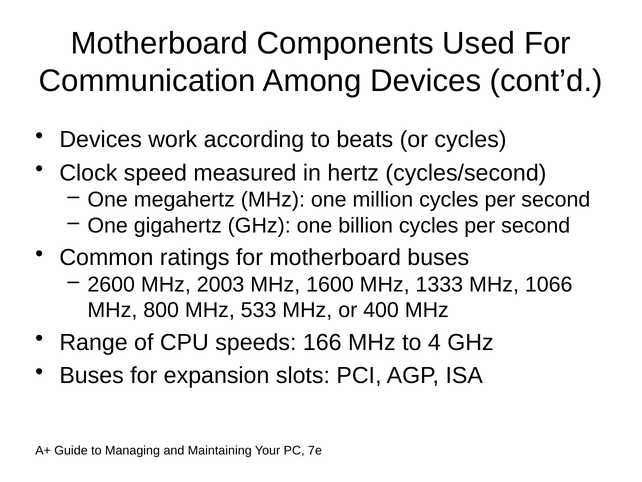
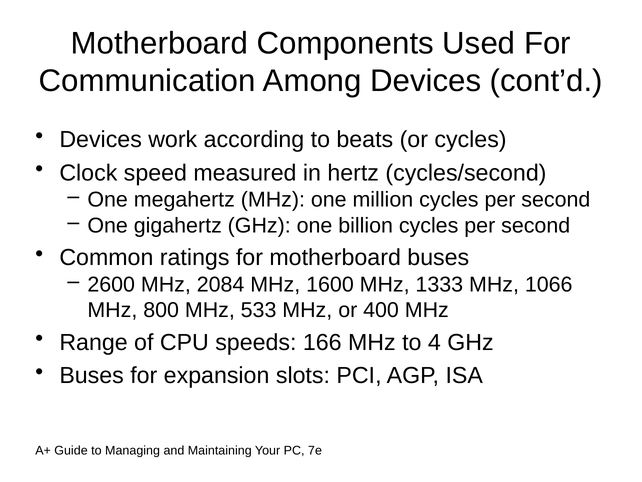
2003: 2003 -> 2084
